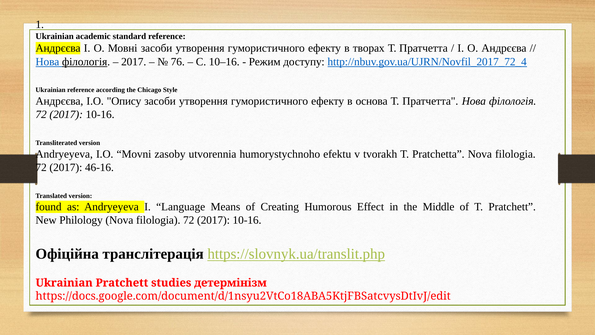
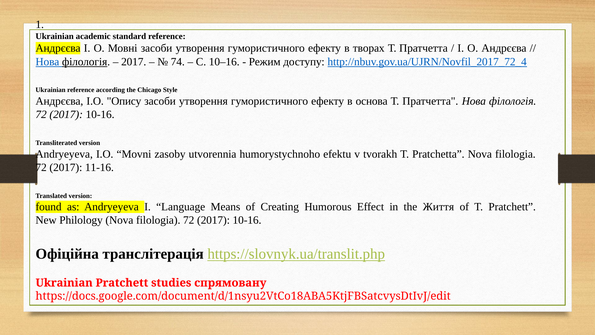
76: 76 -> 74
46-16: 46-16 -> 11-16
Middle: Middle -> Життя
детермінізм: детермінізм -> спрямовану
